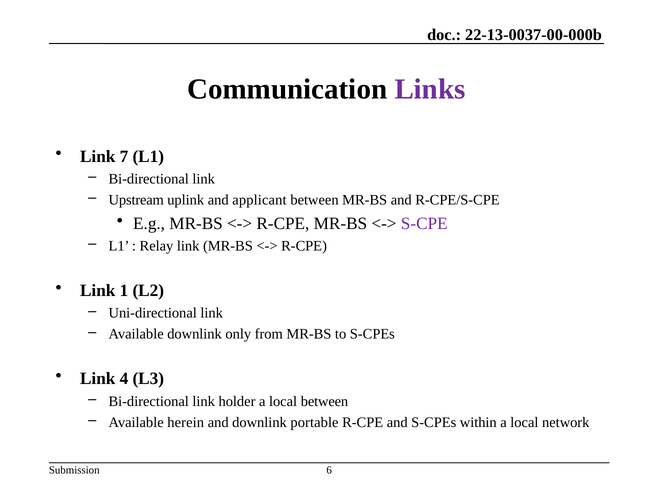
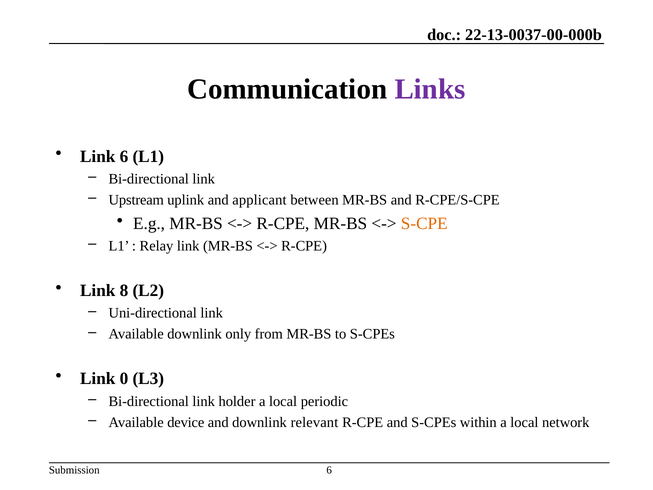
Link 7: 7 -> 6
S-CPE colour: purple -> orange
1: 1 -> 8
4: 4 -> 0
local between: between -> periodic
herein: herein -> device
portable: portable -> relevant
